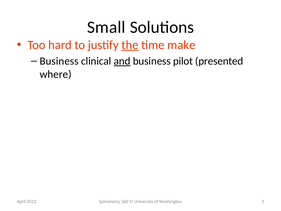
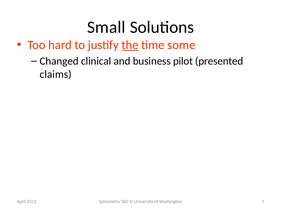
make: make -> some
Business at (59, 61): Business -> Changed
and underline: present -> none
where: where -> claims
